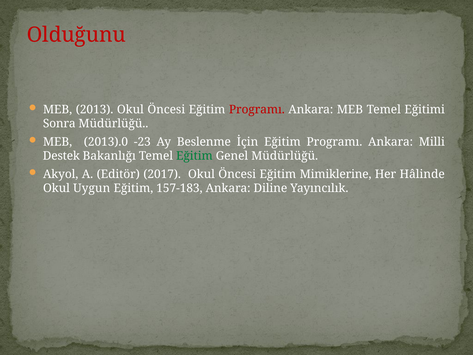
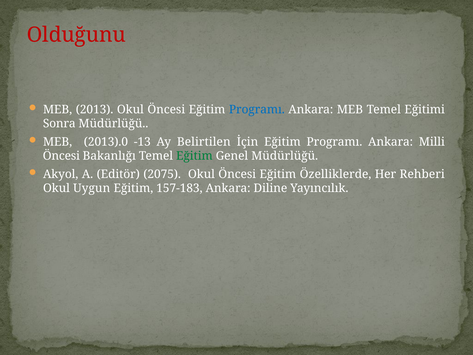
Programı at (257, 109) colour: red -> blue
-23: -23 -> -13
Beslenme: Beslenme -> Belirtilen
Destek at (61, 156): Destek -> Öncesi
2017: 2017 -> 2075
Mimiklerine: Mimiklerine -> Özelliklerde
Hâlinde: Hâlinde -> Rehberi
